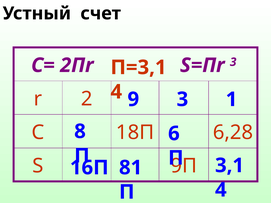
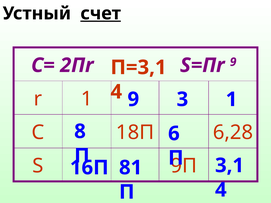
счет underline: none -> present
S=Пr 3: 3 -> 9
r 2: 2 -> 1
